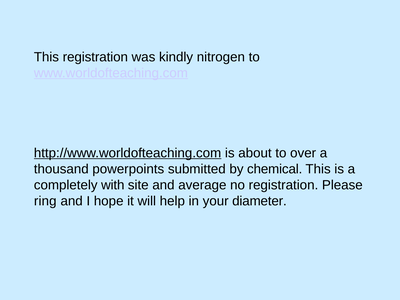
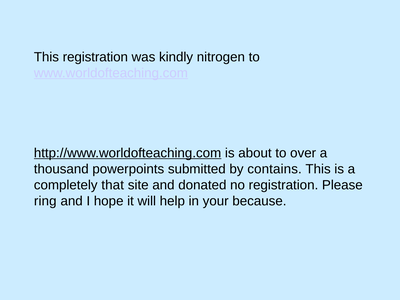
chemical: chemical -> contains
with: with -> that
average: average -> donated
diameter: diameter -> because
